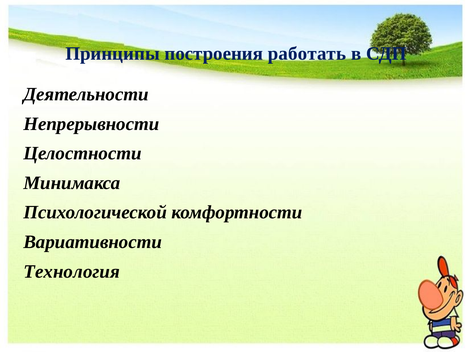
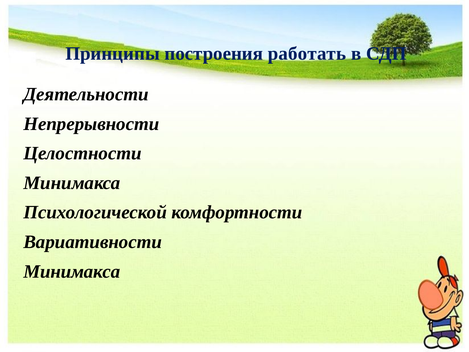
Технология at (72, 271): Технология -> Минимакса
